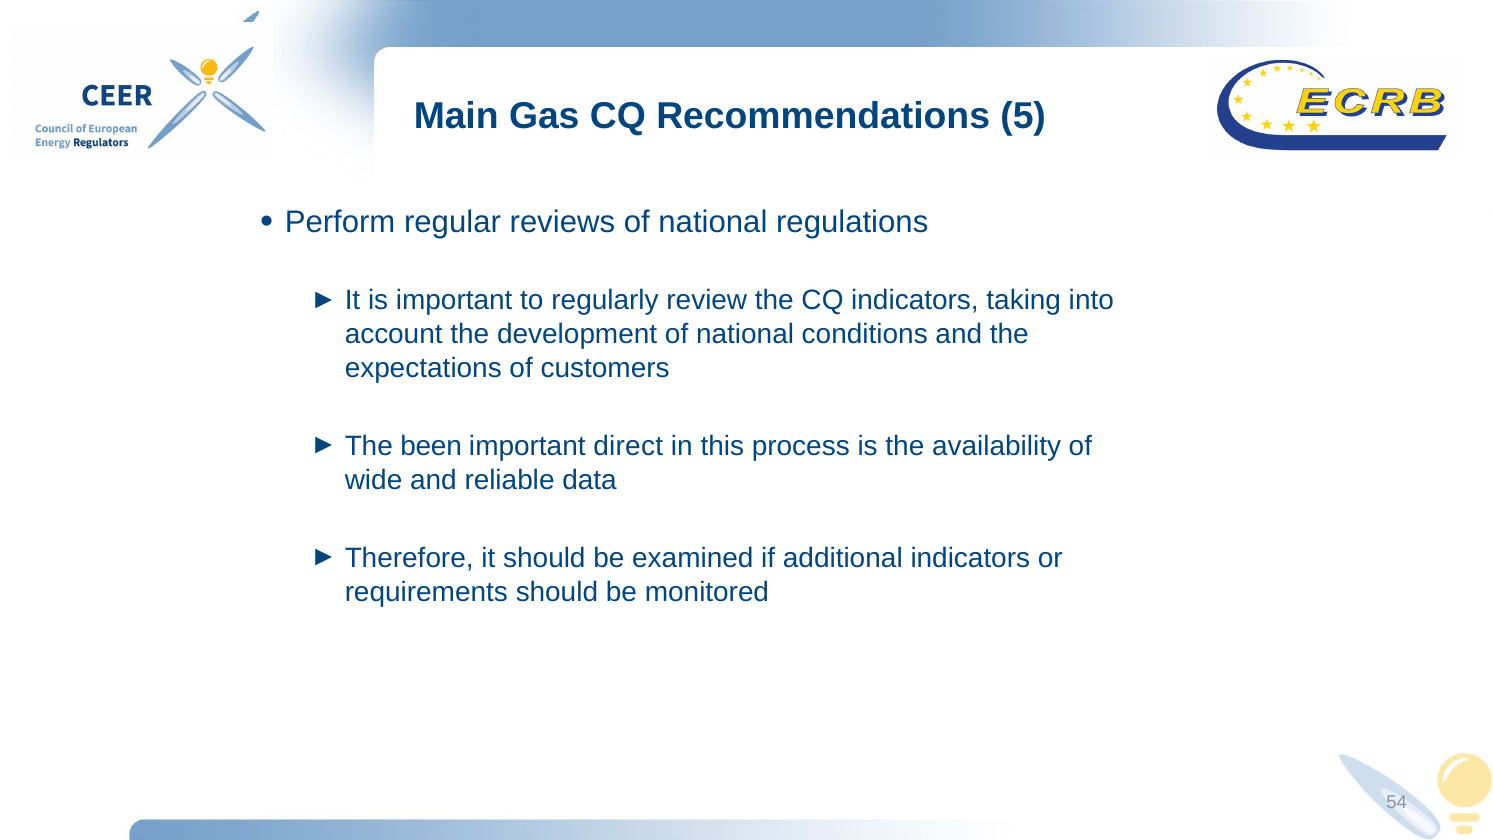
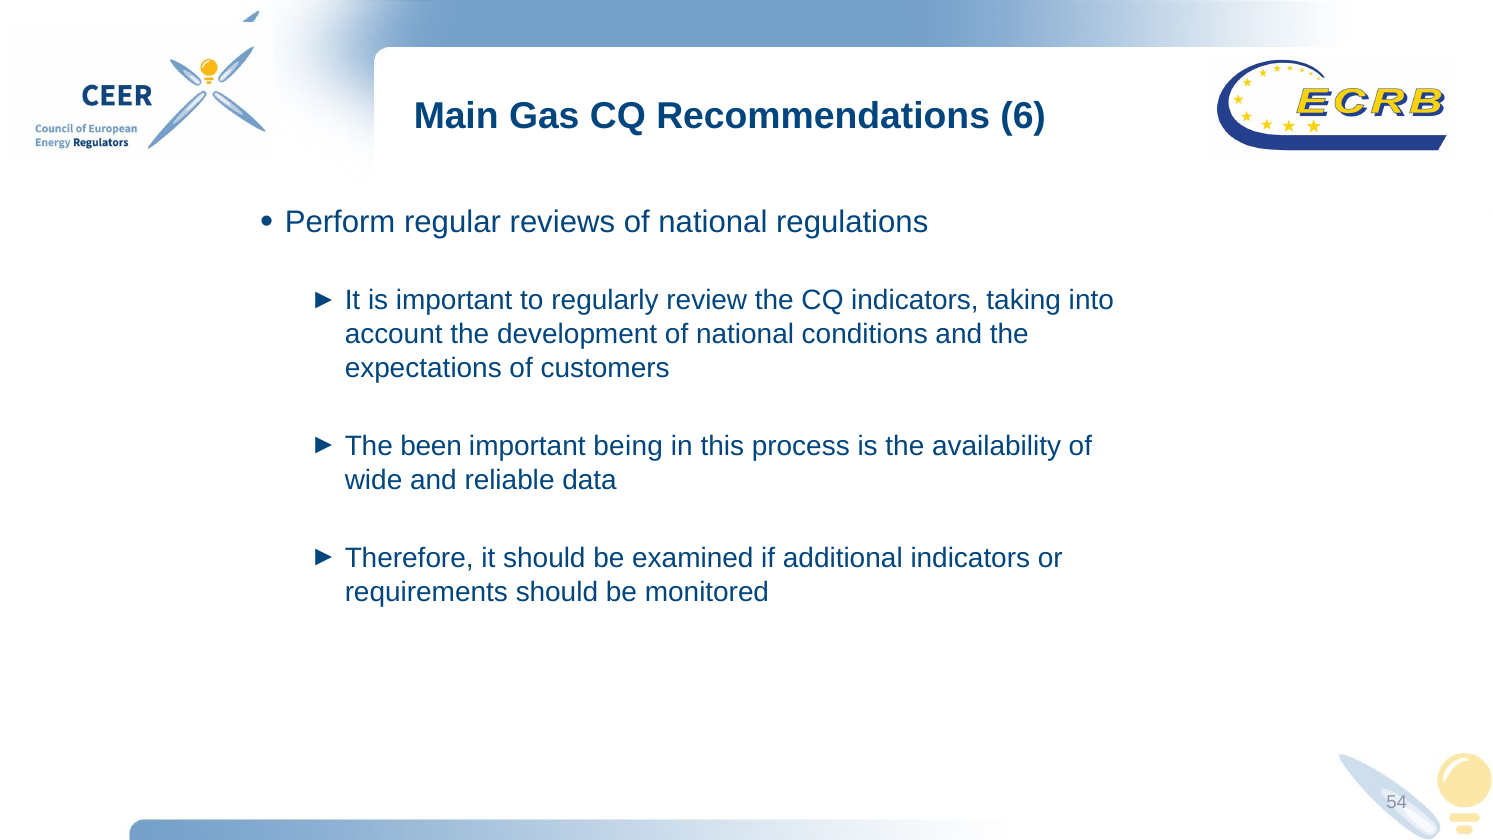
5: 5 -> 6
direct: direct -> being
